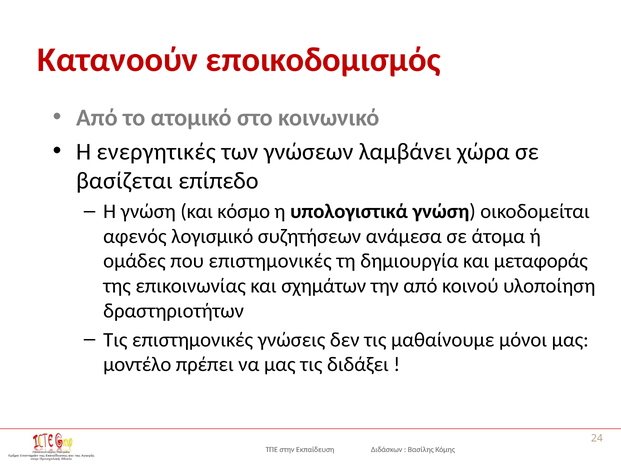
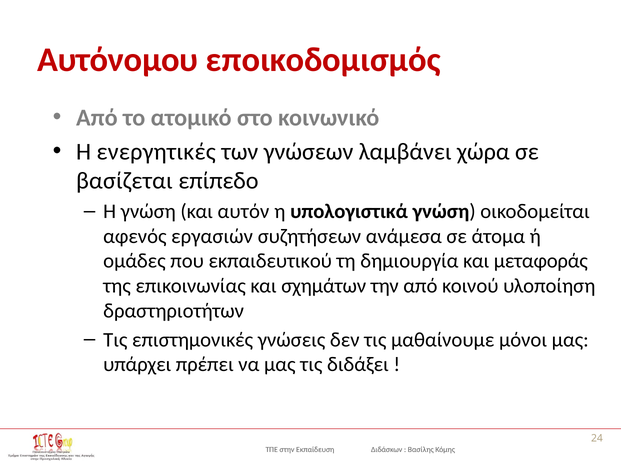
Κατανοούν: Κατανοούν -> Αυτόνομου
κόσμο: κόσμο -> αυτόν
λογισμικό: λογισμικό -> εργασιών
που επιστημονικές: επιστημονικές -> εκπαιδευτικού
μοντέλο: μοντέλο -> υπάρχει
